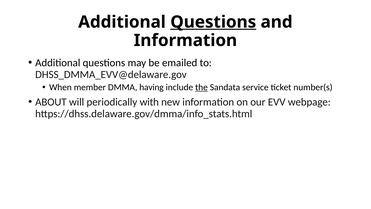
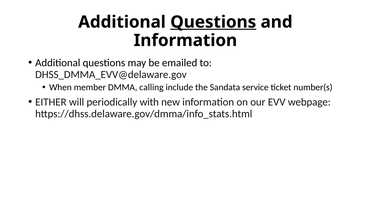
having: having -> calling
the underline: present -> none
ABOUT: ABOUT -> EITHER
